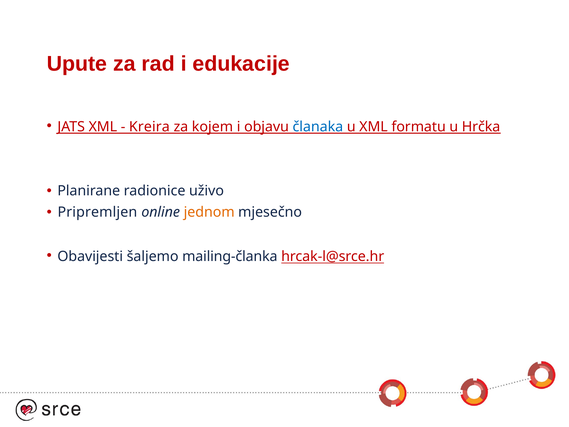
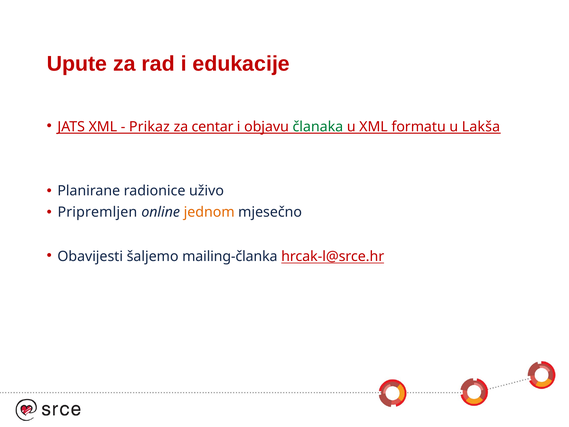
Kreira: Kreira -> Prikaz
kojem: kojem -> centar
članaka colour: blue -> green
Hrčka: Hrčka -> Lakša
